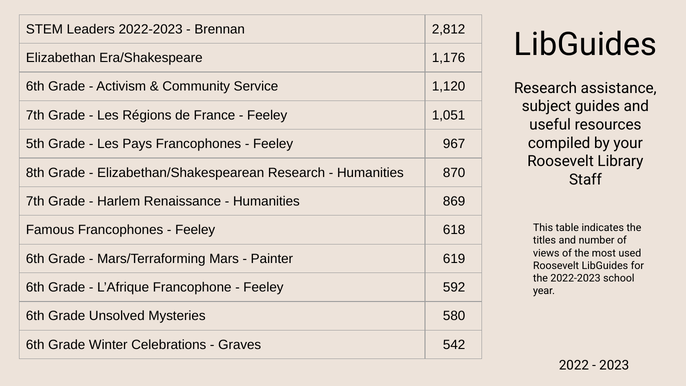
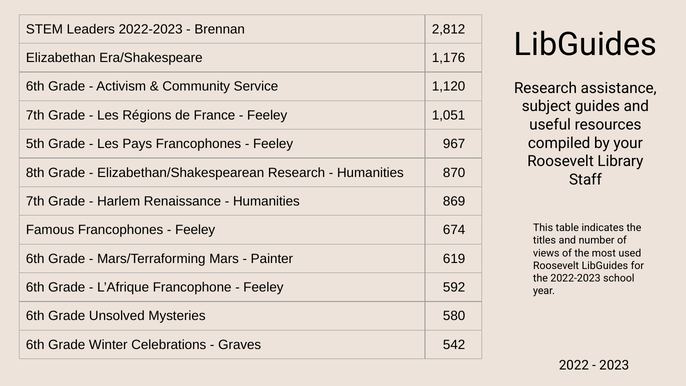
618: 618 -> 674
